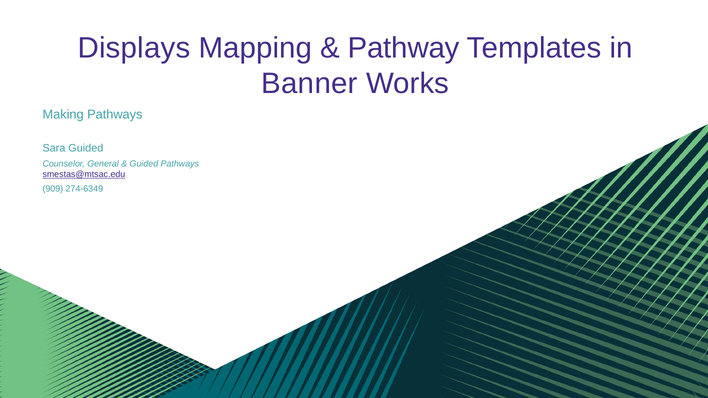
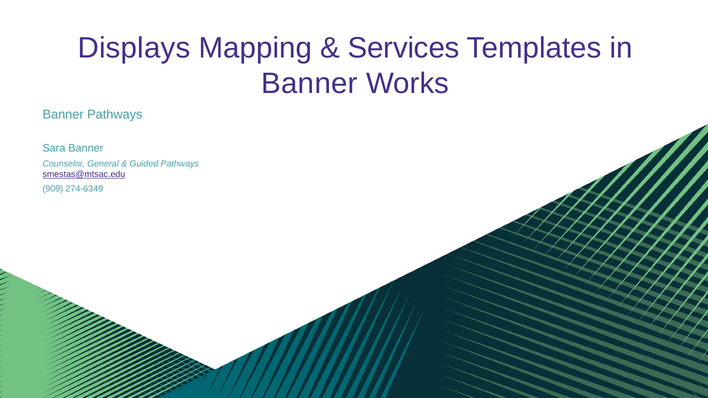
Pathway: Pathway -> Services
Making at (63, 115): Making -> Banner
Sara Guided: Guided -> Banner
